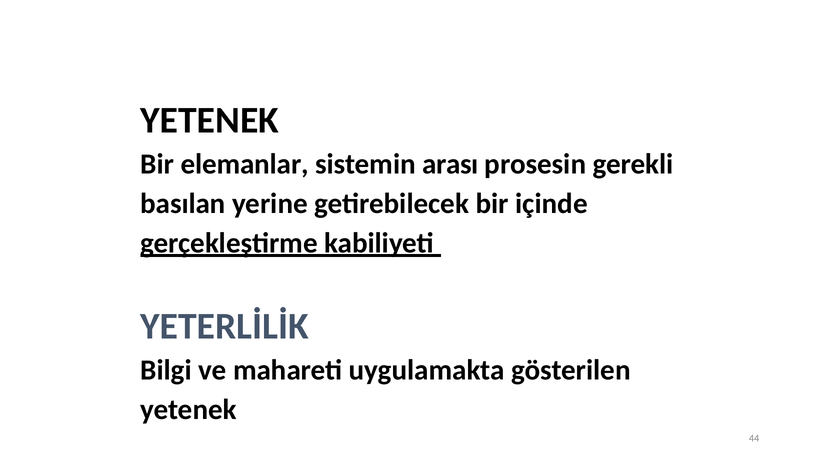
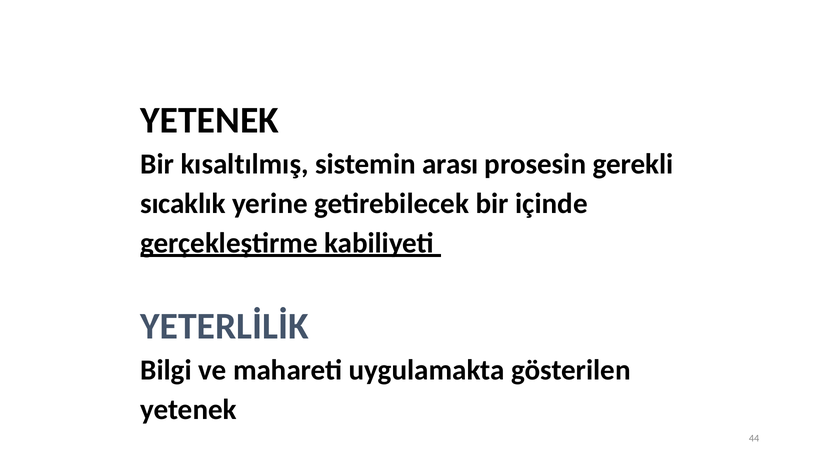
elemanlar: elemanlar -> kısaltılmış
basılan: basılan -> sıcaklık
